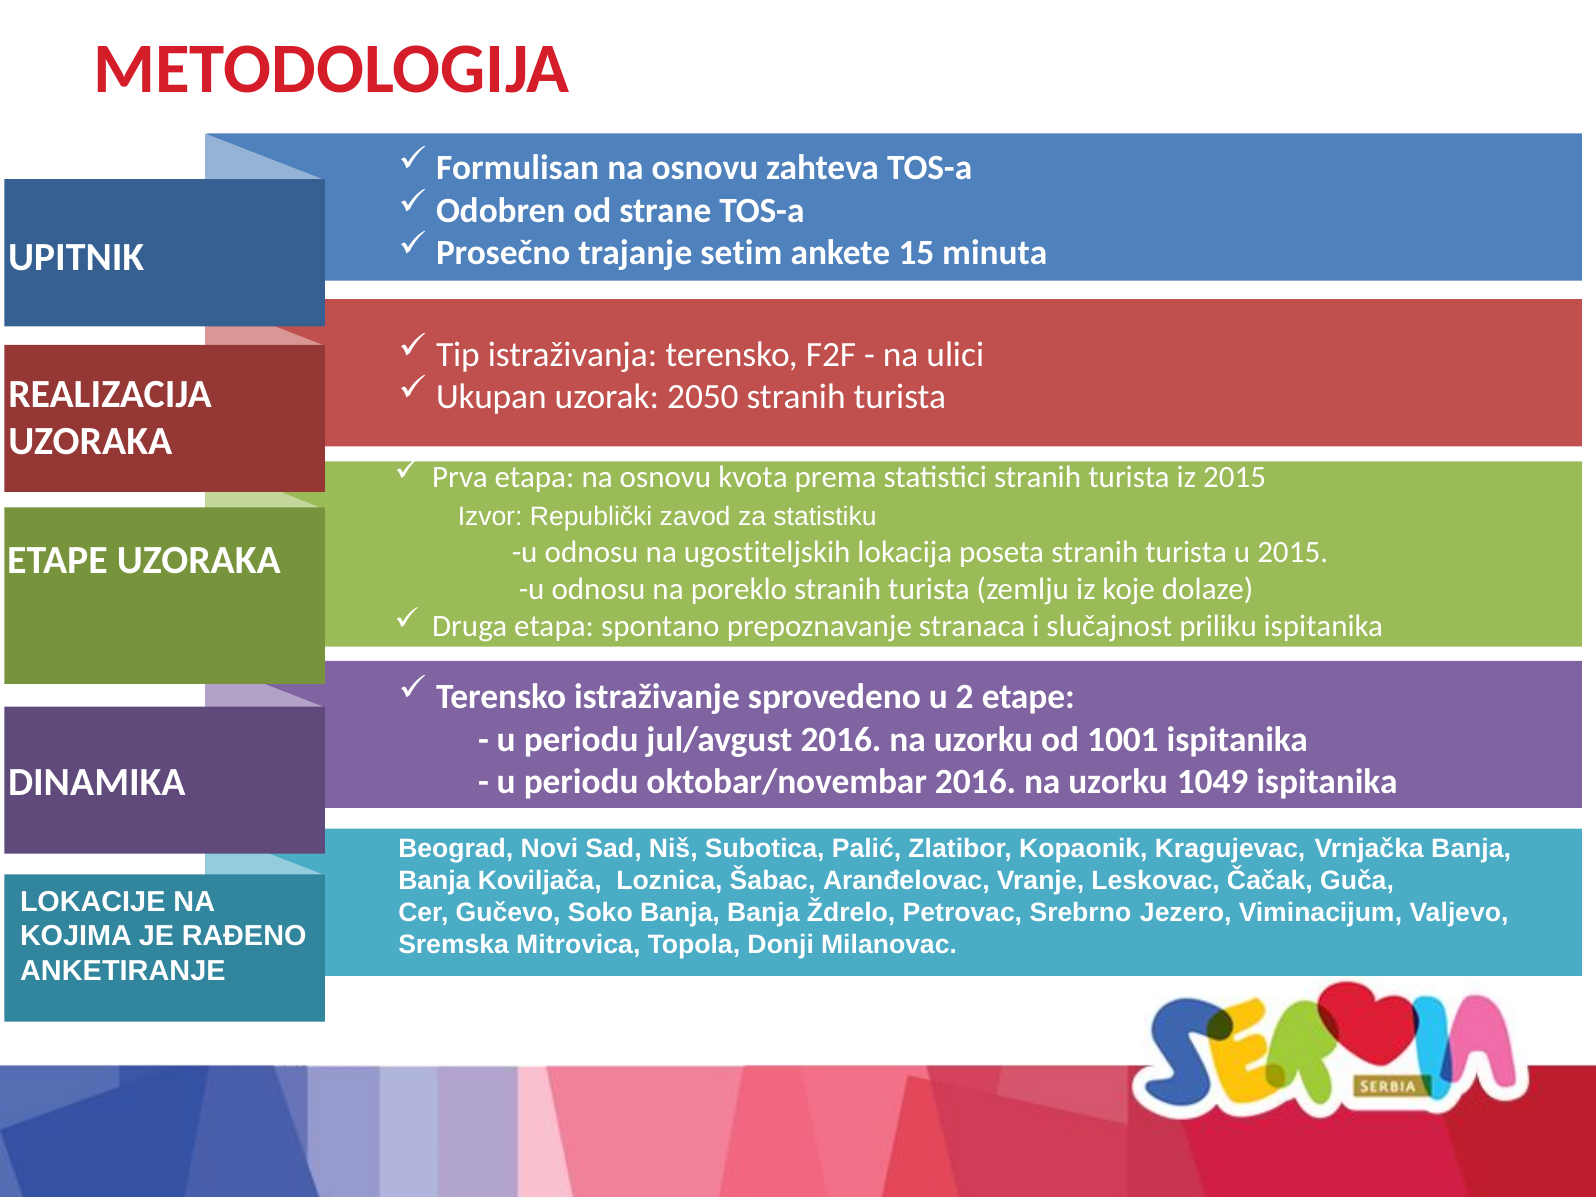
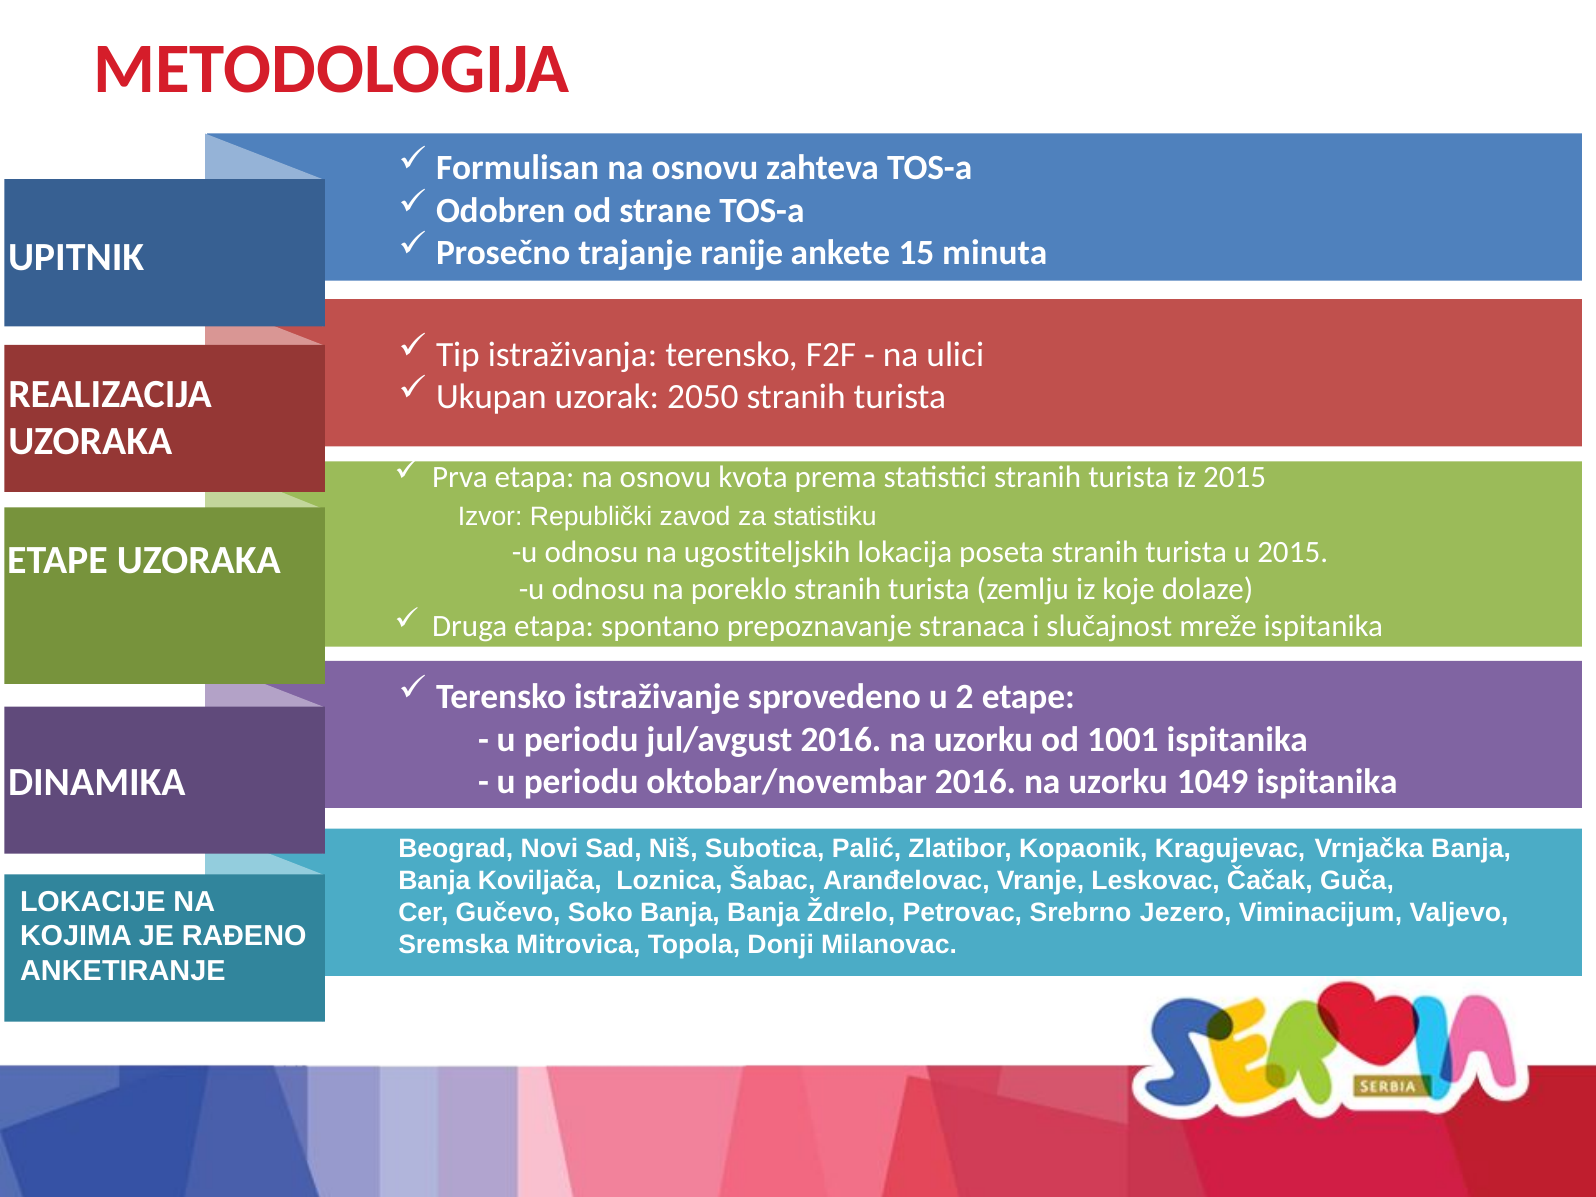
setim: setim -> ranije
priliku: priliku -> mreže
